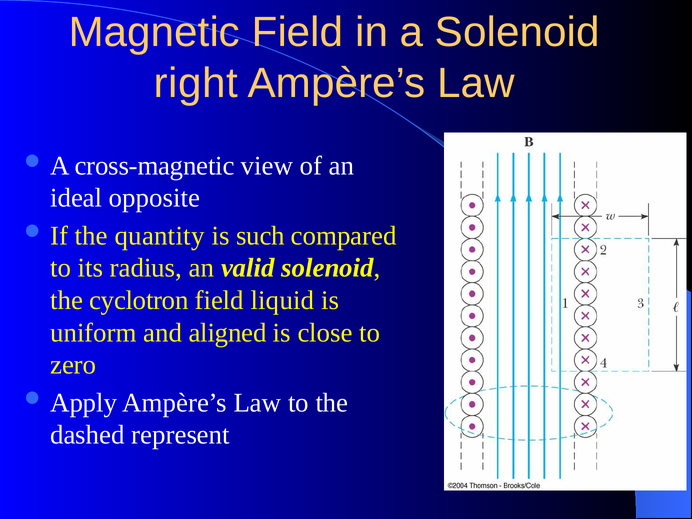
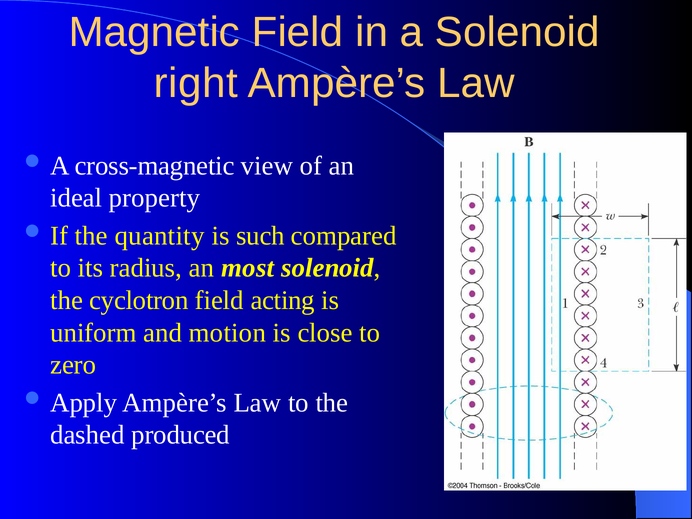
opposite: opposite -> property
valid: valid -> most
liquid: liquid -> acting
aligned: aligned -> motion
represent: represent -> produced
